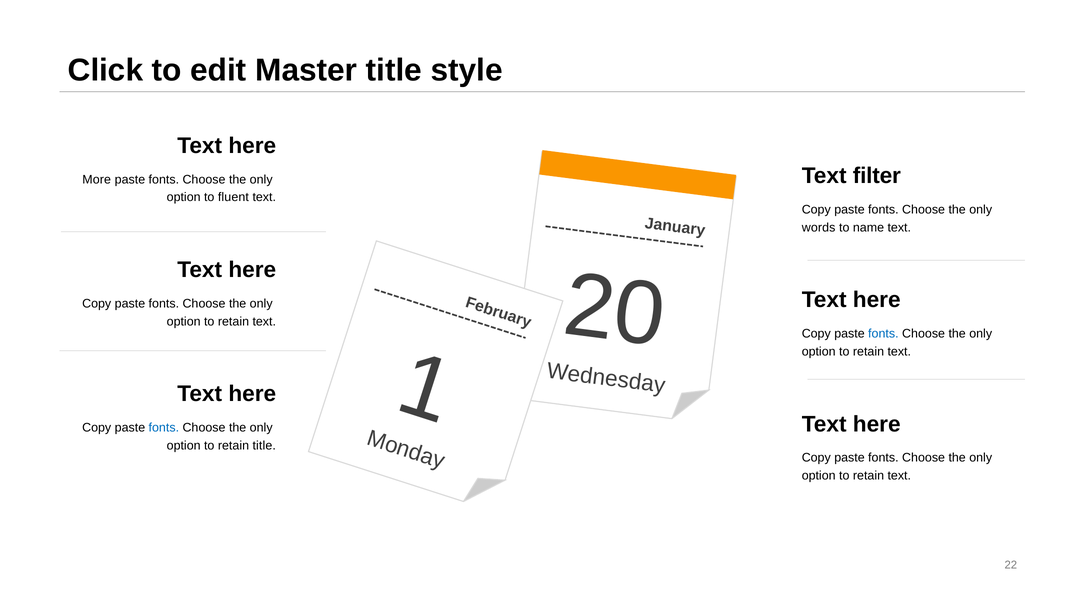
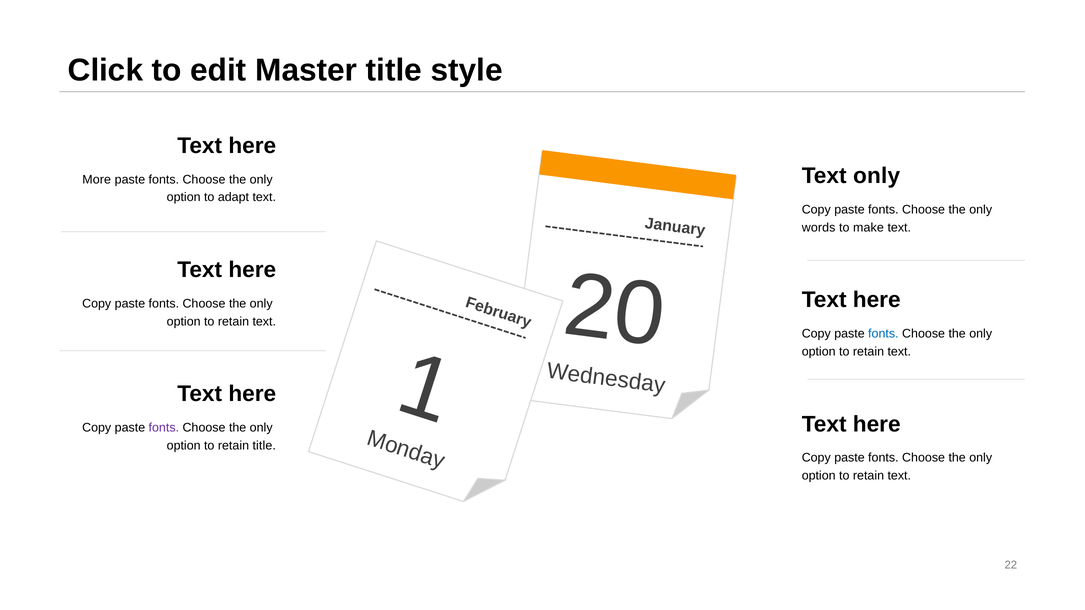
Text filter: filter -> only
fluent: fluent -> adapt
name: name -> make
fonts at (164, 428) colour: blue -> purple
